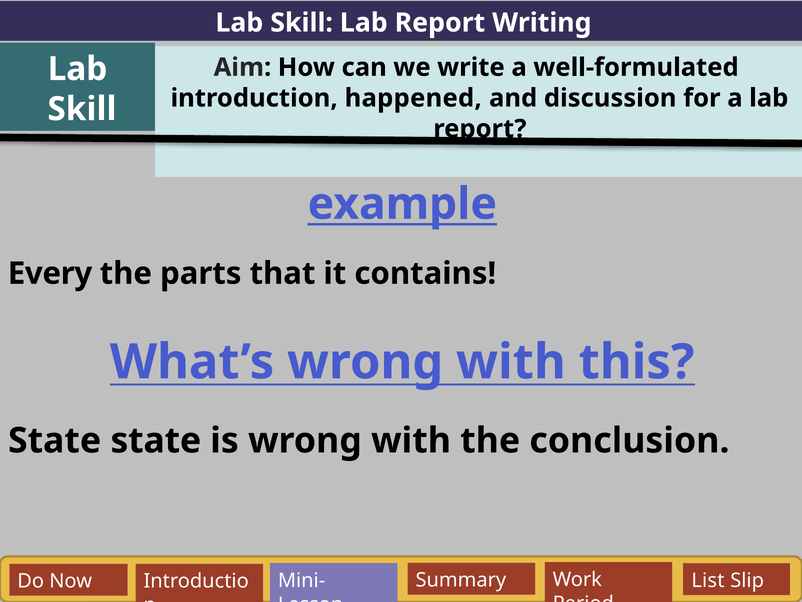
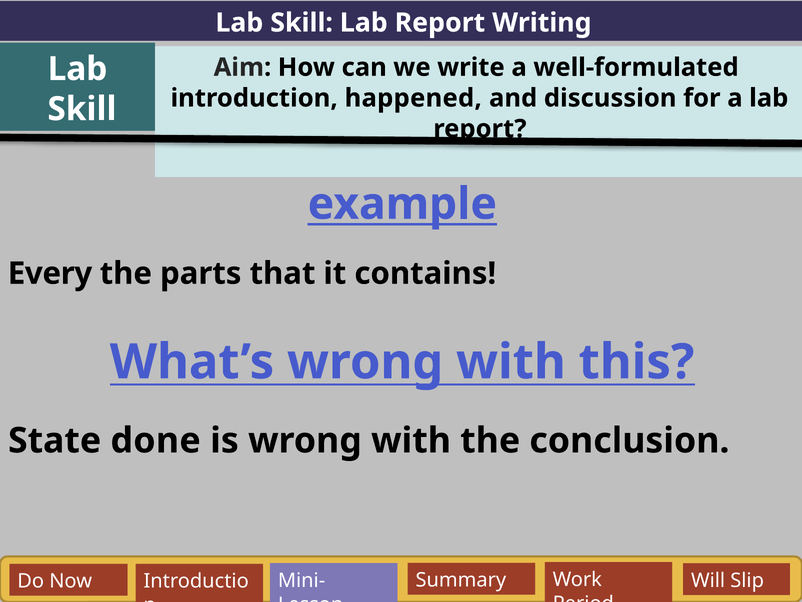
State state: state -> done
List: List -> Will
